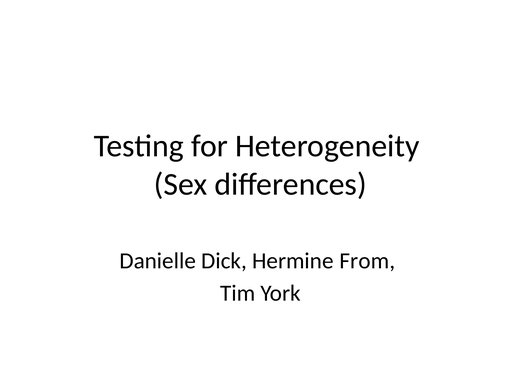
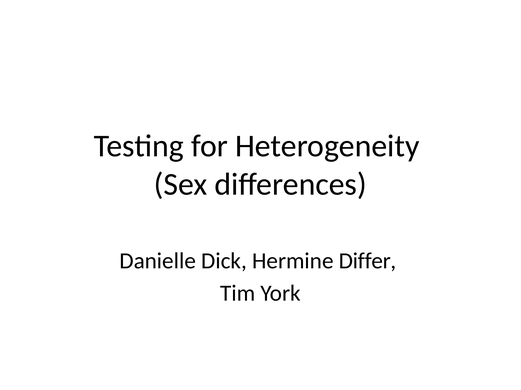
From: From -> Differ
